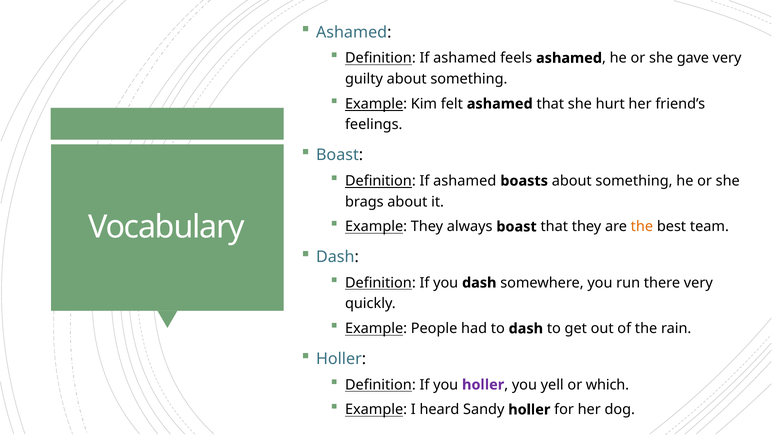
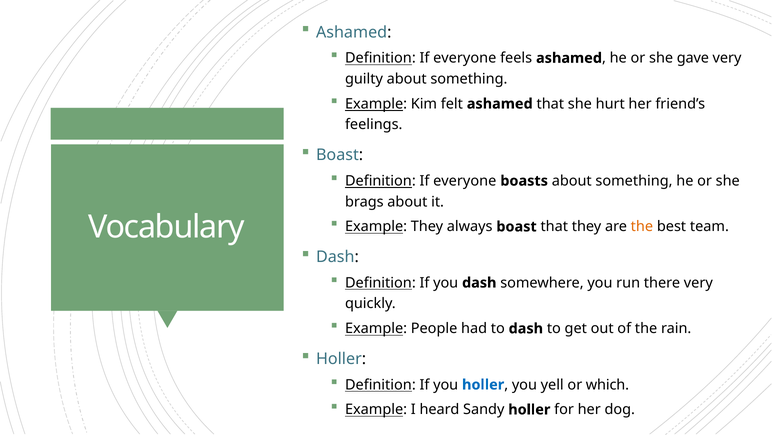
ashamed at (465, 58): ashamed -> everyone
ashamed at (465, 181): ashamed -> everyone
holler at (483, 385) colour: purple -> blue
